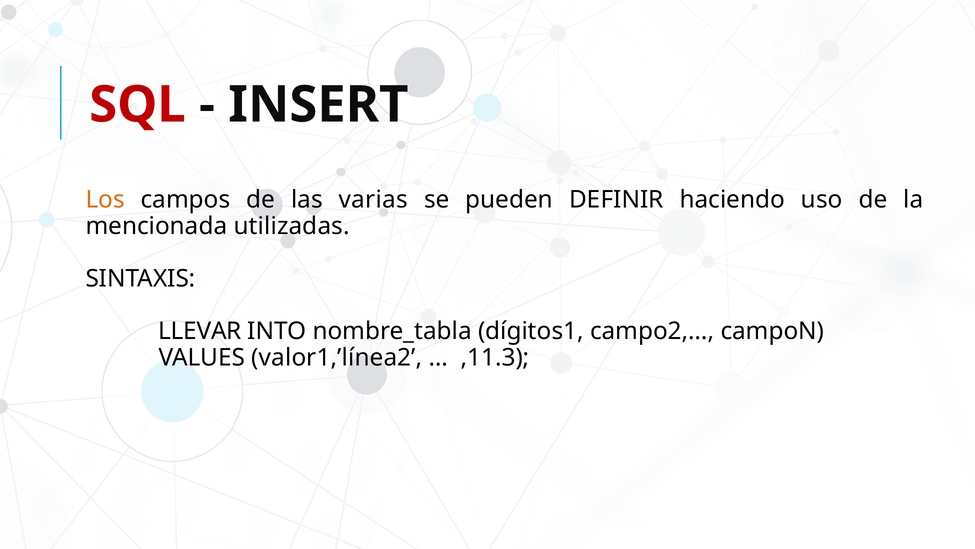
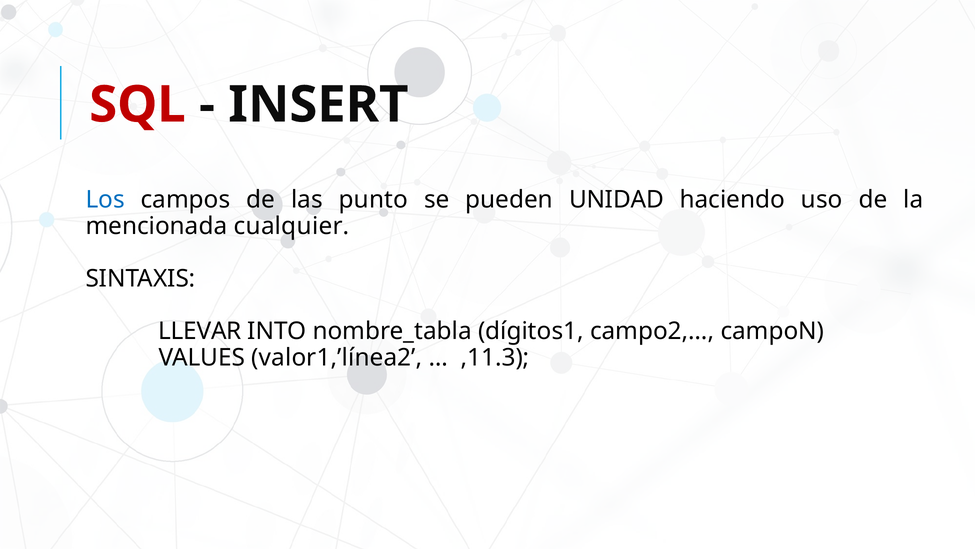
Los colour: orange -> blue
varias: varias -> punto
DEFINIR: DEFINIR -> UNIDAD
utilizadas: utilizadas -> cualquier
